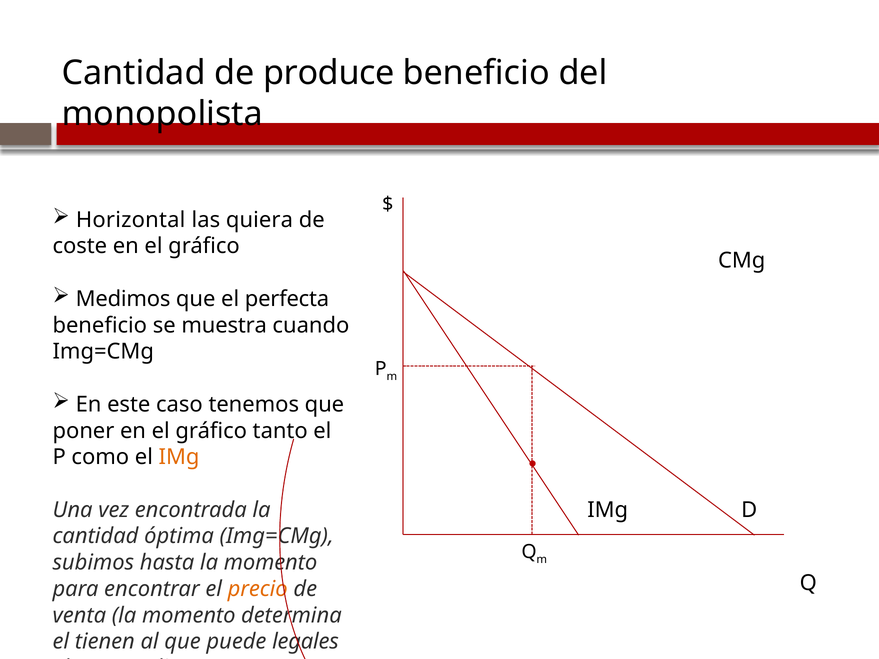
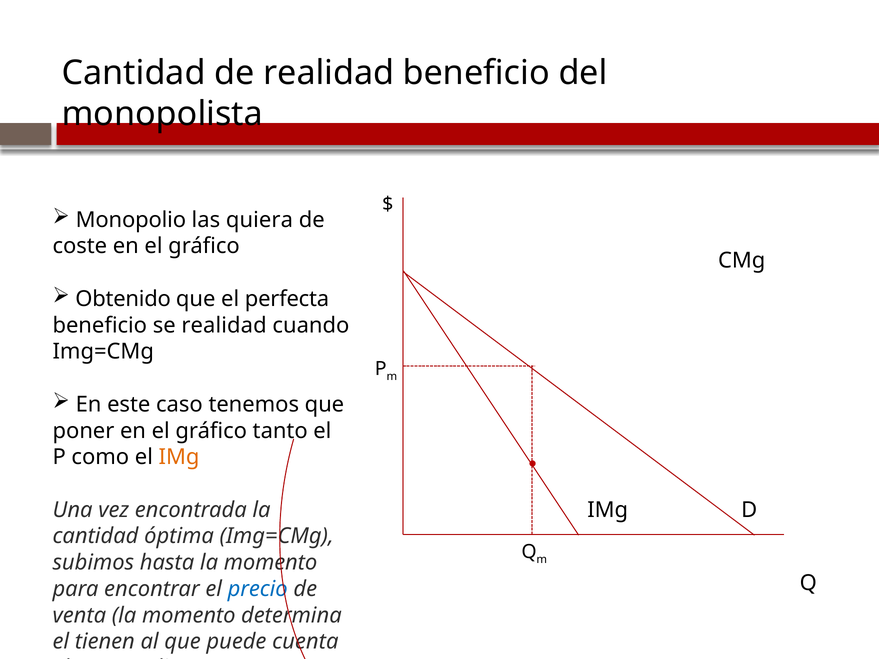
de produce: produce -> realidad
Horizontal: Horizontal -> Monopolio
Medimos: Medimos -> Obtenido
se muestra: muestra -> realidad
precio colour: orange -> blue
legales: legales -> cuenta
